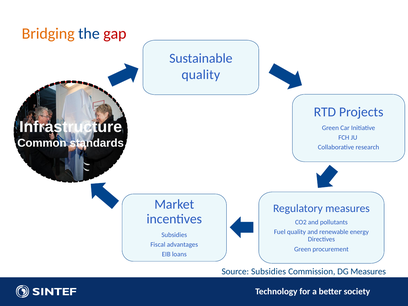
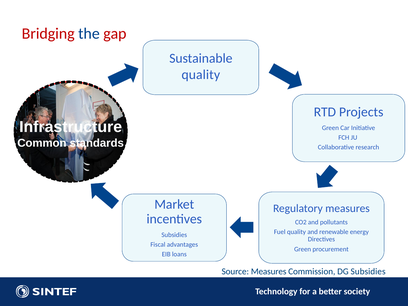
Bridging colour: orange -> red
Source Subsidies: Subsidies -> Measures
DG Measures: Measures -> Subsidies
